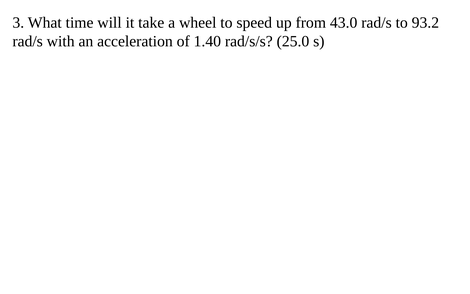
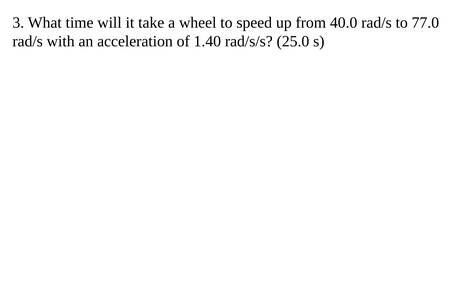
43.0: 43.0 -> 40.0
93.2: 93.2 -> 77.0
